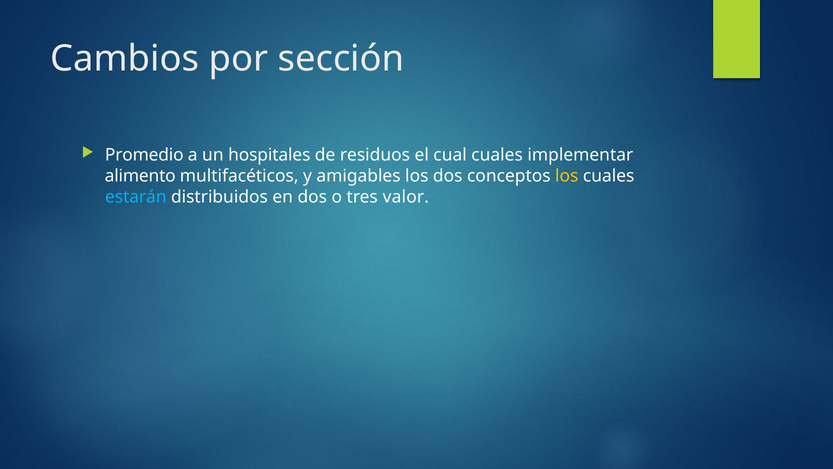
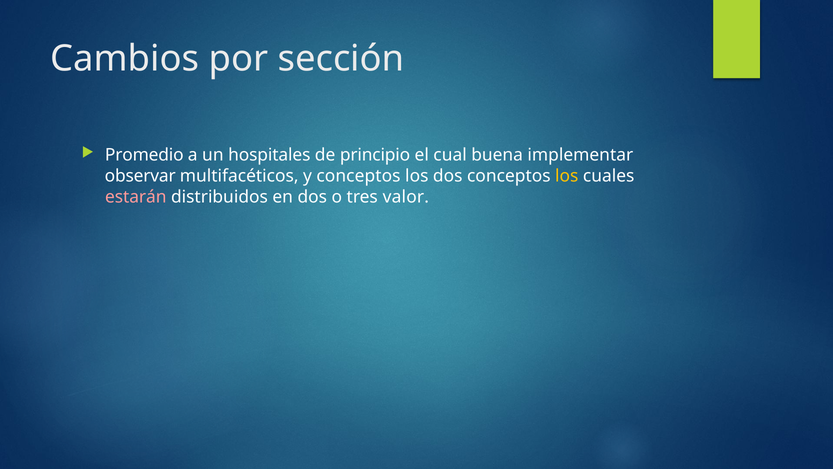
residuos: residuos -> principio
cual cuales: cuales -> buena
alimento: alimento -> observar
y amigables: amigables -> conceptos
estarán colour: light blue -> pink
